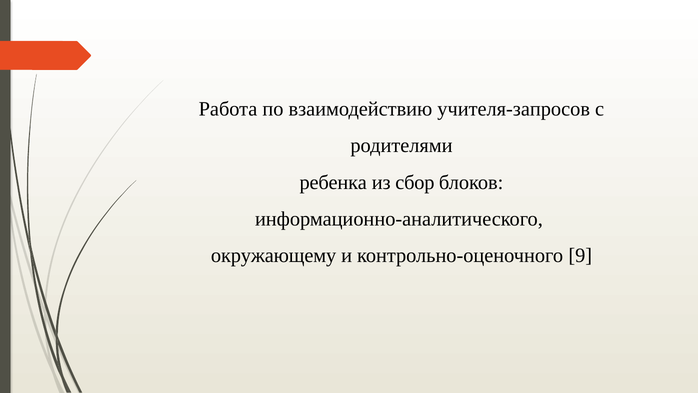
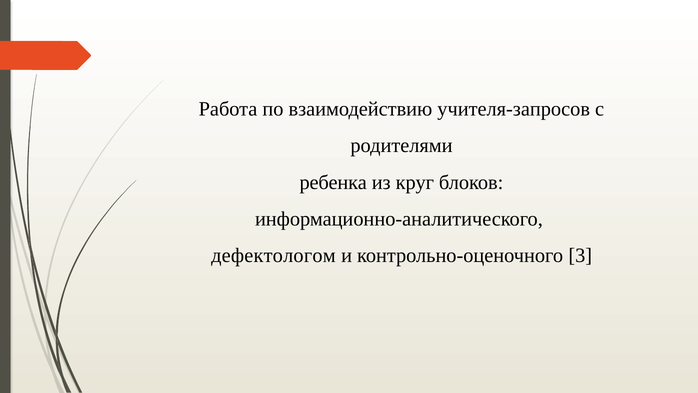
сбор: сбор -> круг
окружающему: окружающему -> дефектологом
9: 9 -> 3
